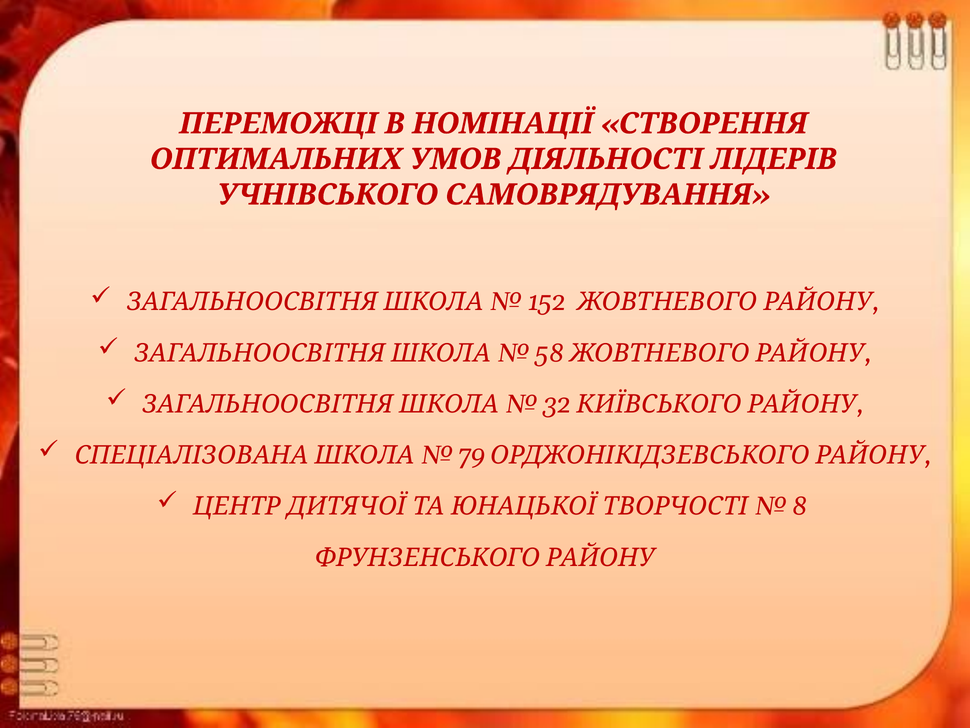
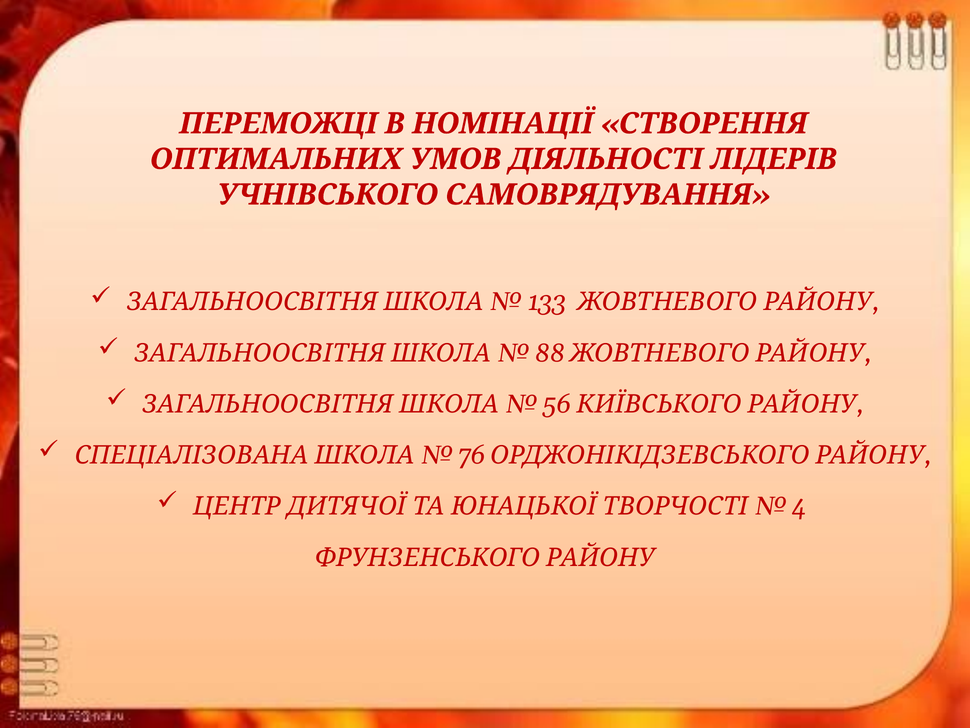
152: 152 -> 133
58: 58 -> 88
32: 32 -> 56
79: 79 -> 76
8: 8 -> 4
